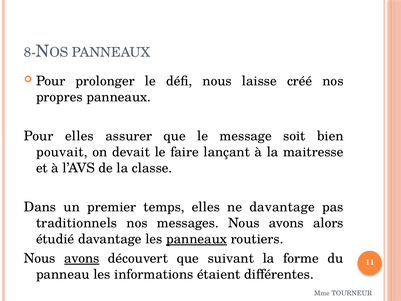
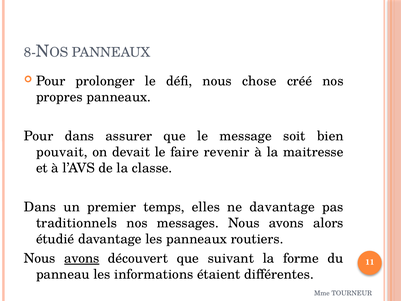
laisse: laisse -> chose
Pour elles: elles -> dans
lançant: lançant -> revenir
panneaux at (197, 239) underline: present -> none
